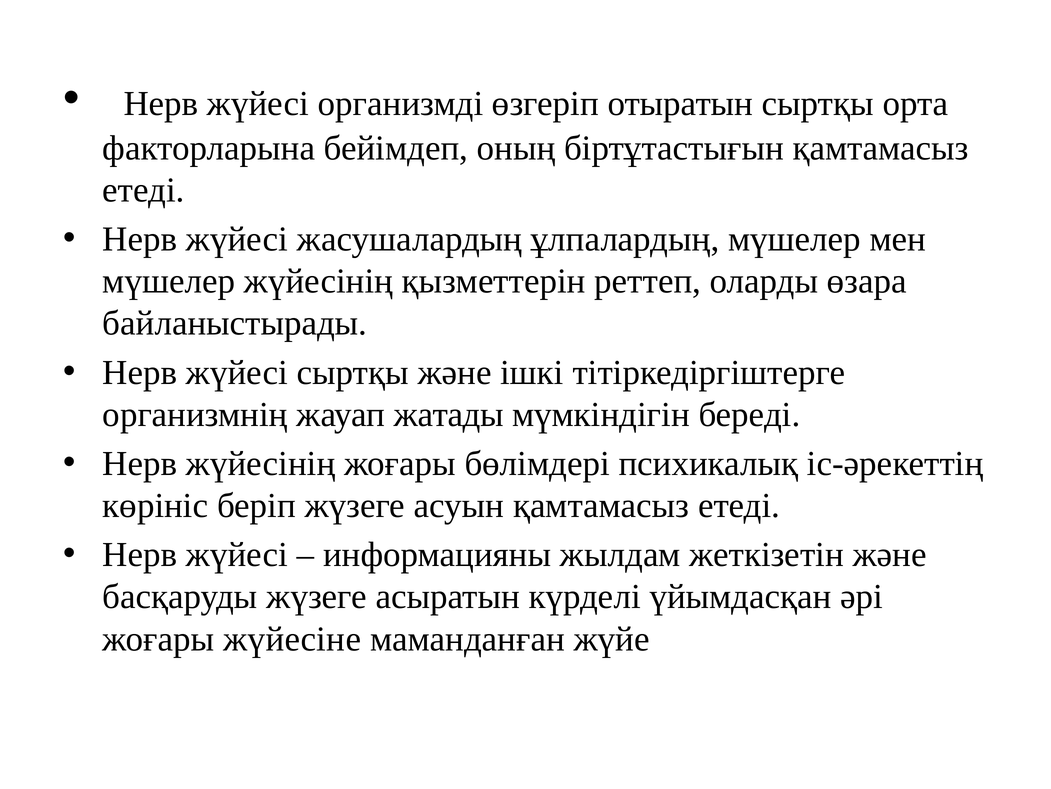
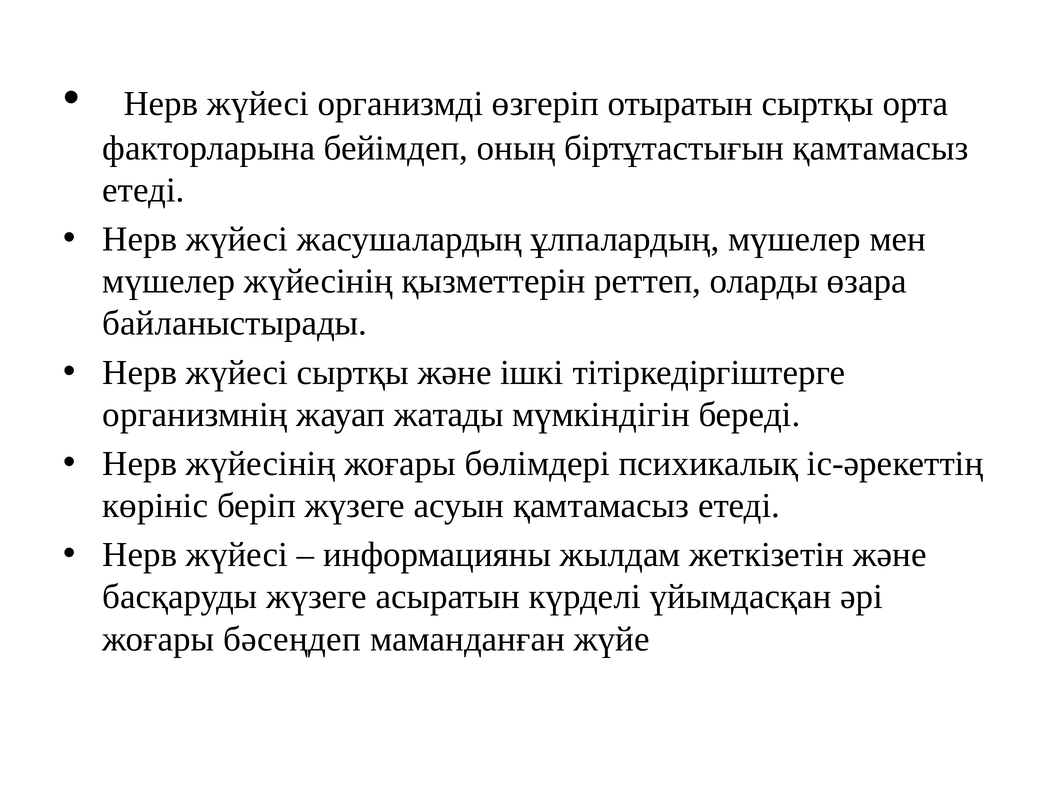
жүйесіне: жүйесіне -> бәсеңдеп
